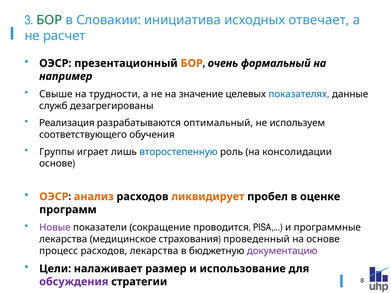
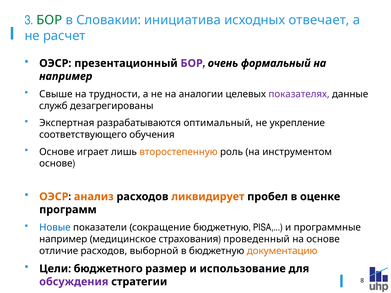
БОР at (192, 63) colour: orange -> purple
значение: значение -> аналогии
показателях colour: blue -> purple
Реализация: Реализация -> Экспертная
используем: используем -> укрепление
Группы at (57, 152): Группы -> Основе
второстепенную colour: blue -> orange
консолидации: консолидации -> инструментом
Новые colour: purple -> blue
сокращение проводится: проводится -> бюджетную
лекарства at (63, 239): лекарства -> например
процесс: процесс -> отличие
расходов лекарства: лекарства -> выборной
документацию colour: purple -> orange
налаживает: налаживает -> бюджетного
